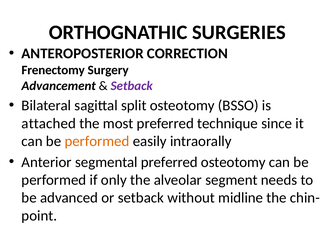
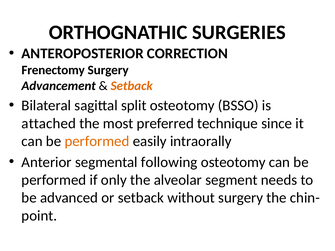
Setback at (132, 86) colour: purple -> orange
segmental preferred: preferred -> following
without midline: midline -> surgery
